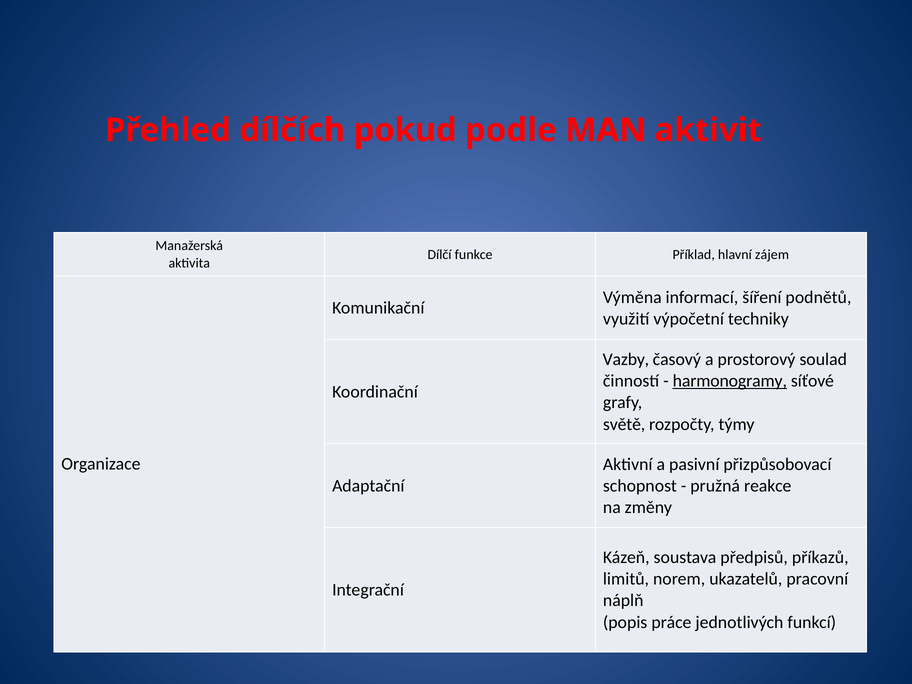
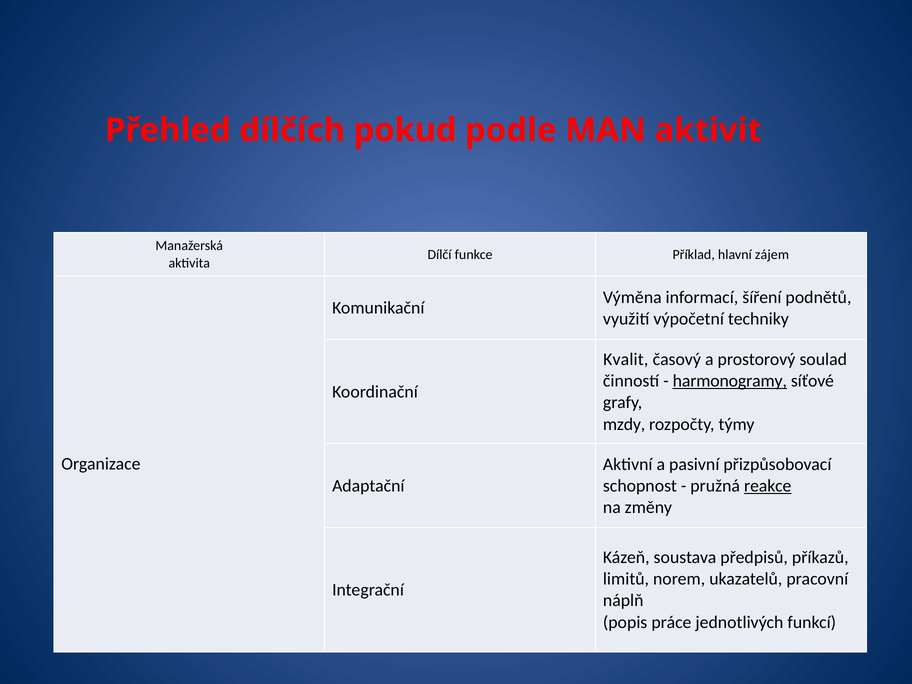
Vazby: Vazby -> Kvalit
světě: světě -> mzdy
reakce underline: none -> present
